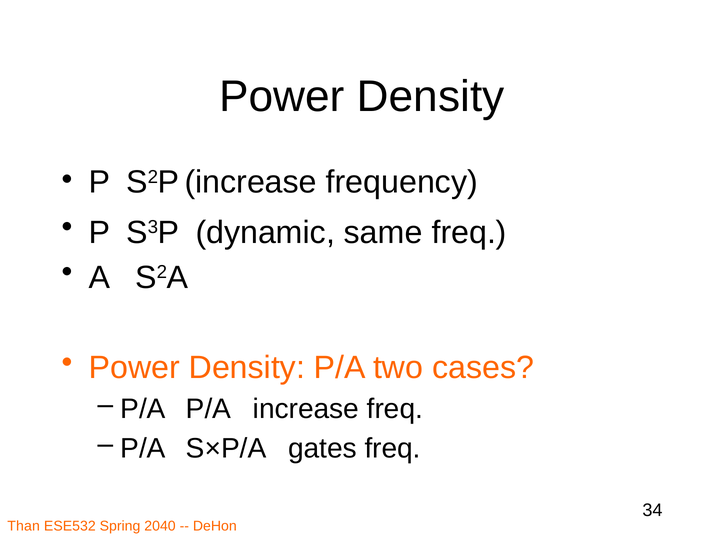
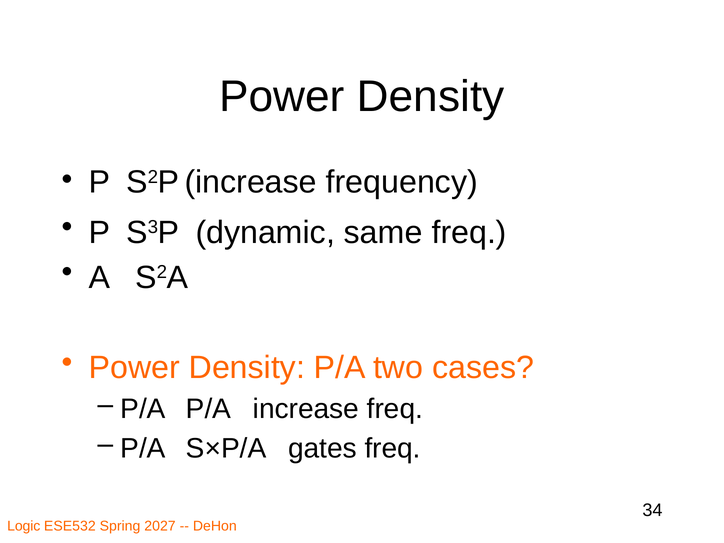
Than: Than -> Logic
2040: 2040 -> 2027
